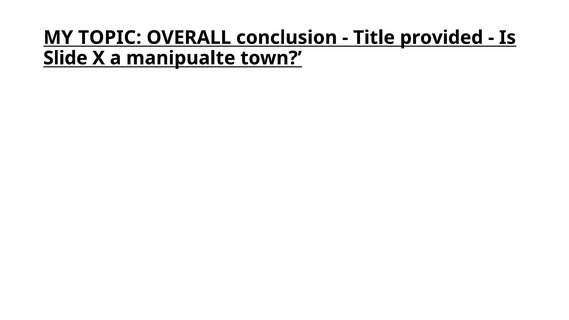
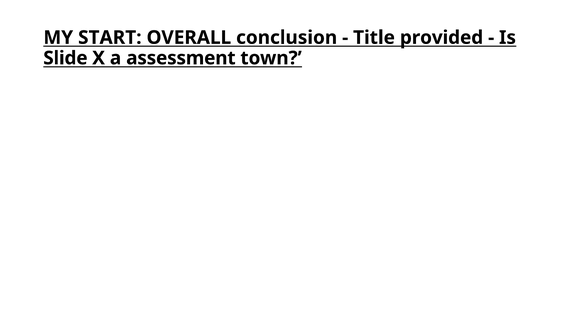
TOPIC: TOPIC -> START
manipualte: manipualte -> assessment
